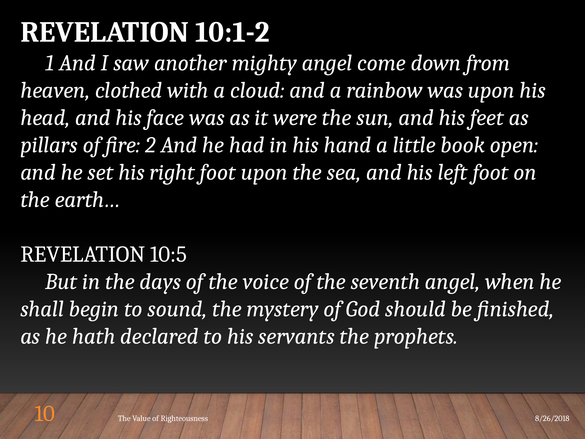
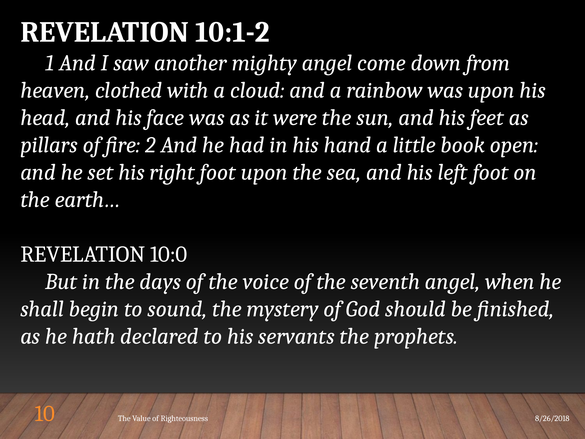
10:5: 10:5 -> 10:0
